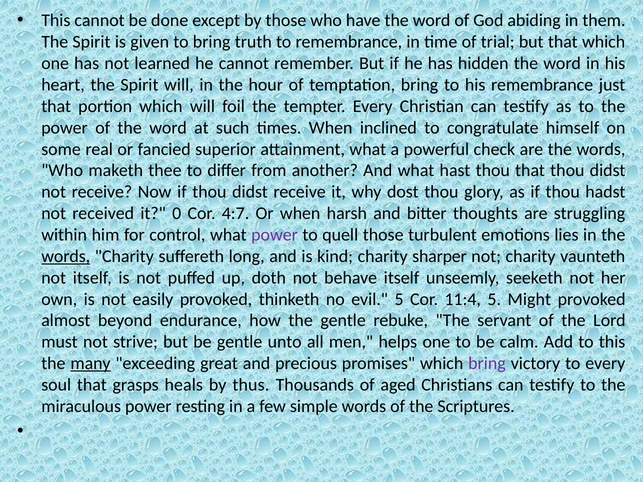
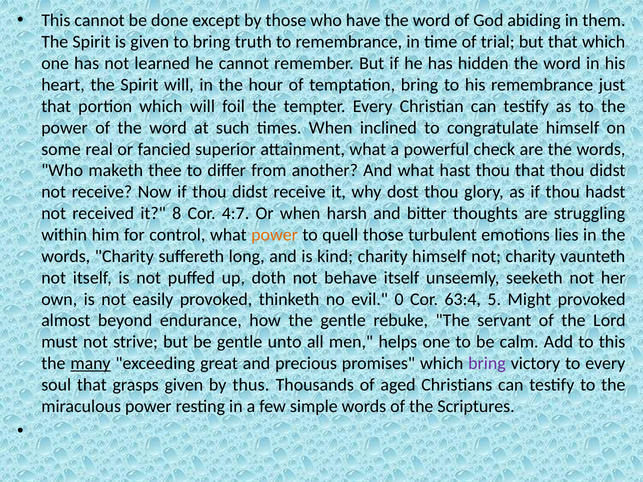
0: 0 -> 8
power at (275, 235) colour: purple -> orange
words at (66, 256) underline: present -> none
charity sharper: sharper -> himself
evil 5: 5 -> 0
11:4: 11:4 -> 63:4
grasps heals: heals -> given
